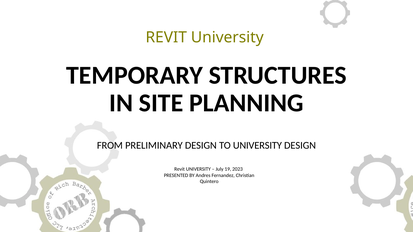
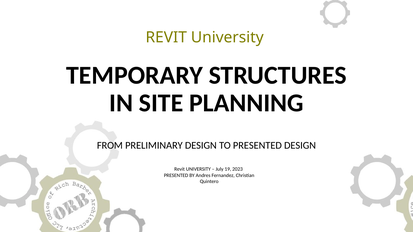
TO UNIVERSITY: UNIVERSITY -> PRESENTED
